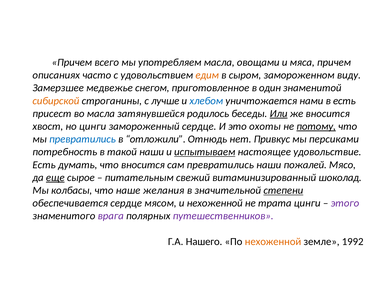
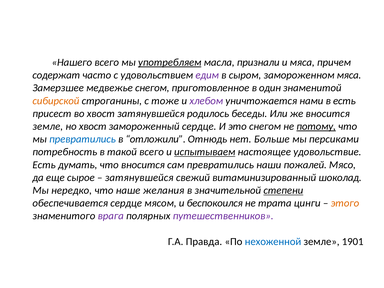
Причем at (72, 62): Причем -> Нашего
употребляем underline: none -> present
овощами: овощами -> признали
описаниях: описаниях -> содержат
едим colour: orange -> purple
замороженном виду: виду -> мяса
лучше: лучше -> тоже
хлебом colour: blue -> purple
во масла: масла -> хвост
Или underline: present -> none
хвост at (48, 126): хвост -> земле
но цинги: цинги -> хвост
это охоты: охоты -> снегом
Привкус: Привкус -> Больше
такой наши: наши -> всего
еще underline: present -> none
питательным at (139, 178): питательным -> затянувшейся
колбасы: колбасы -> нередко
и нехоженной: нехоженной -> беспокоился
этого colour: purple -> orange
Нашего: Нашего -> Правда
нехоженной at (273, 242) colour: orange -> blue
1992: 1992 -> 1901
